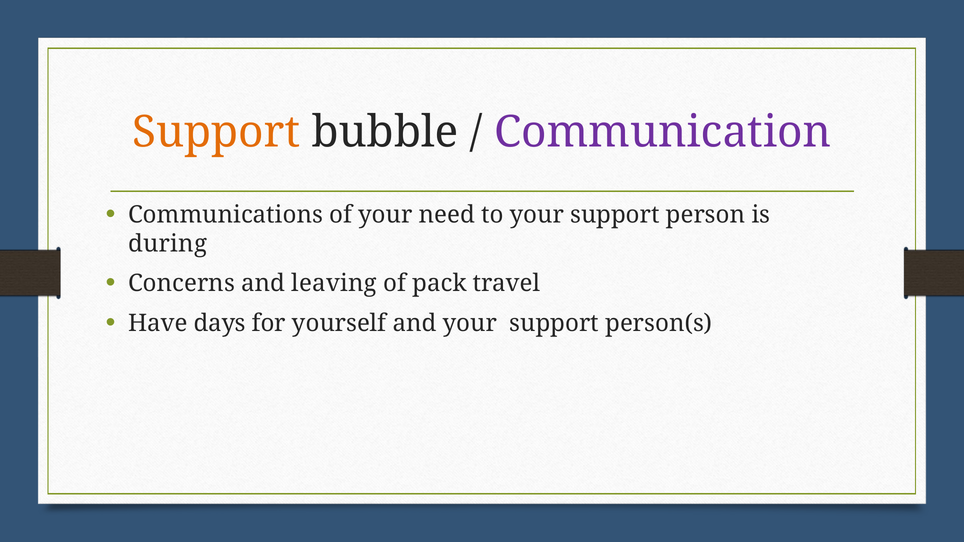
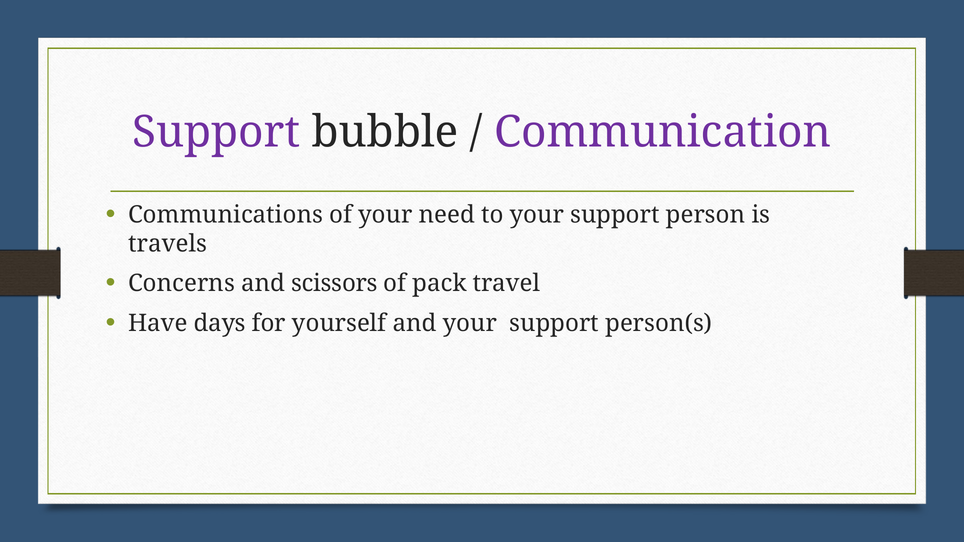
Support at (216, 132) colour: orange -> purple
during: during -> travels
leaving: leaving -> scissors
